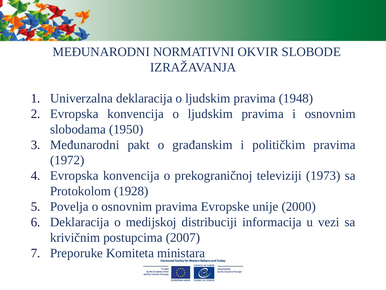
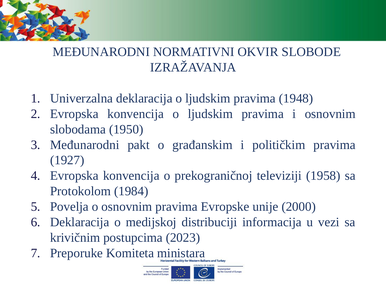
1972: 1972 -> 1927
1973: 1973 -> 1958
1928: 1928 -> 1984
2007: 2007 -> 2023
